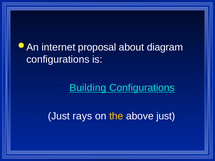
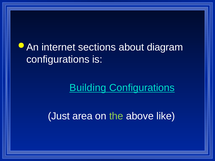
proposal: proposal -> sections
rays: rays -> area
the colour: yellow -> light green
above just: just -> like
